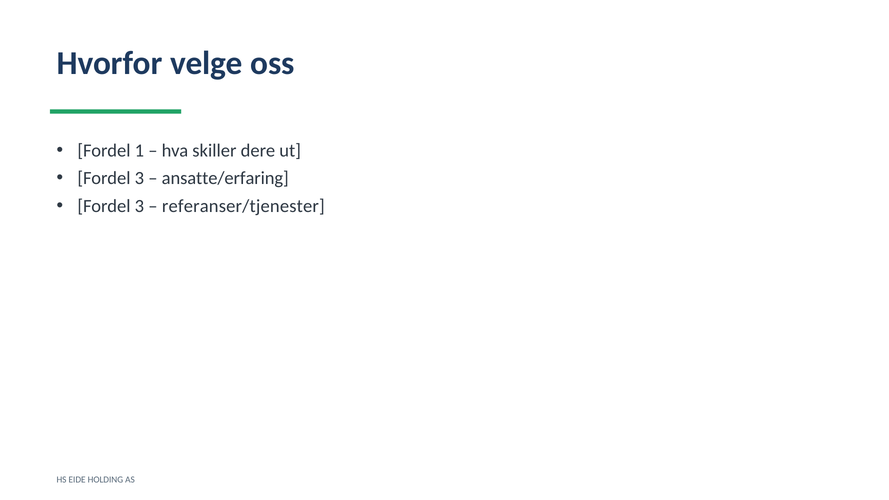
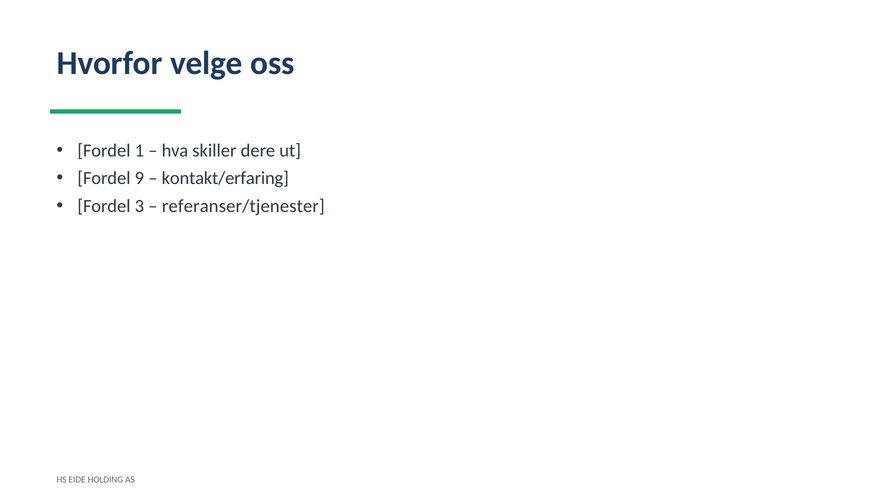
3 at (139, 178): 3 -> 9
ansatte/erfaring: ansatte/erfaring -> kontakt/erfaring
